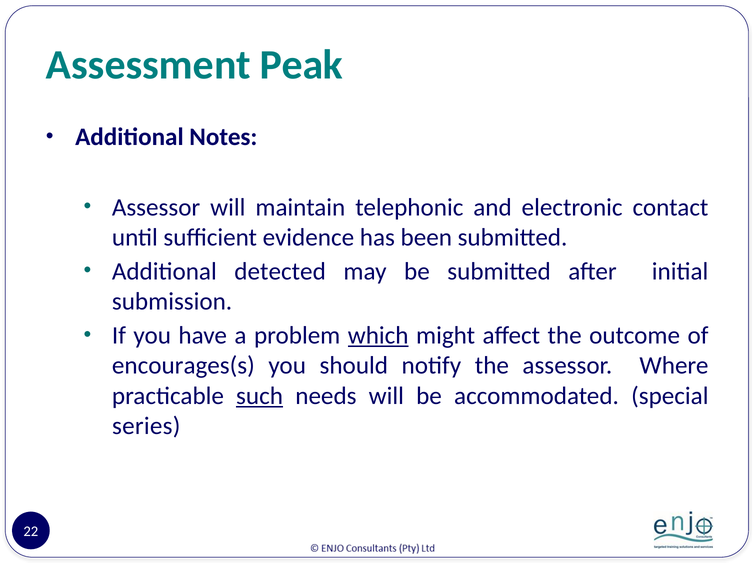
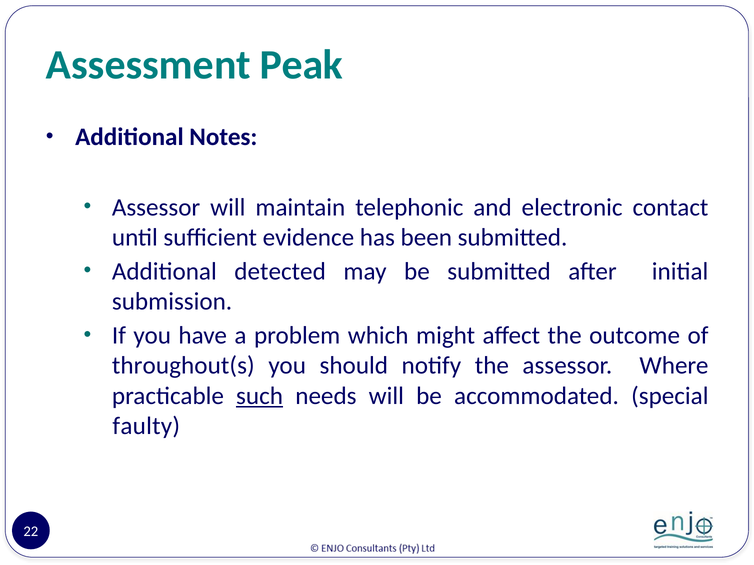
which underline: present -> none
encourages(s: encourages(s -> throughout(s
series: series -> faulty
